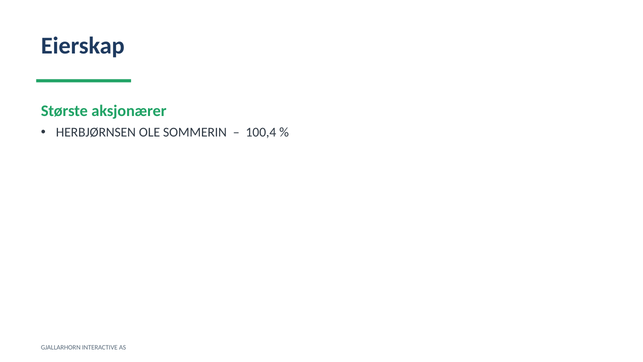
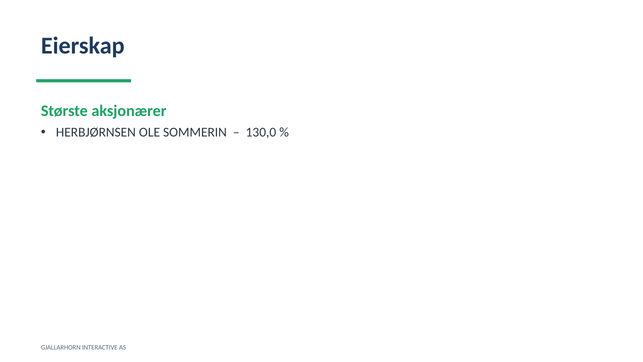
100,4: 100,4 -> 130,0
